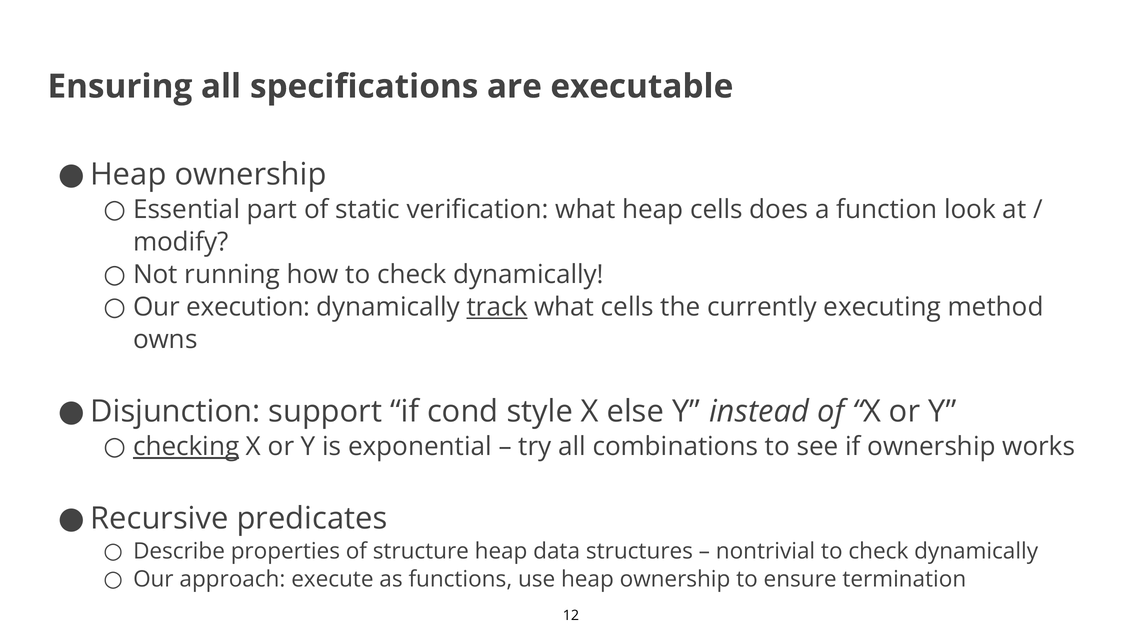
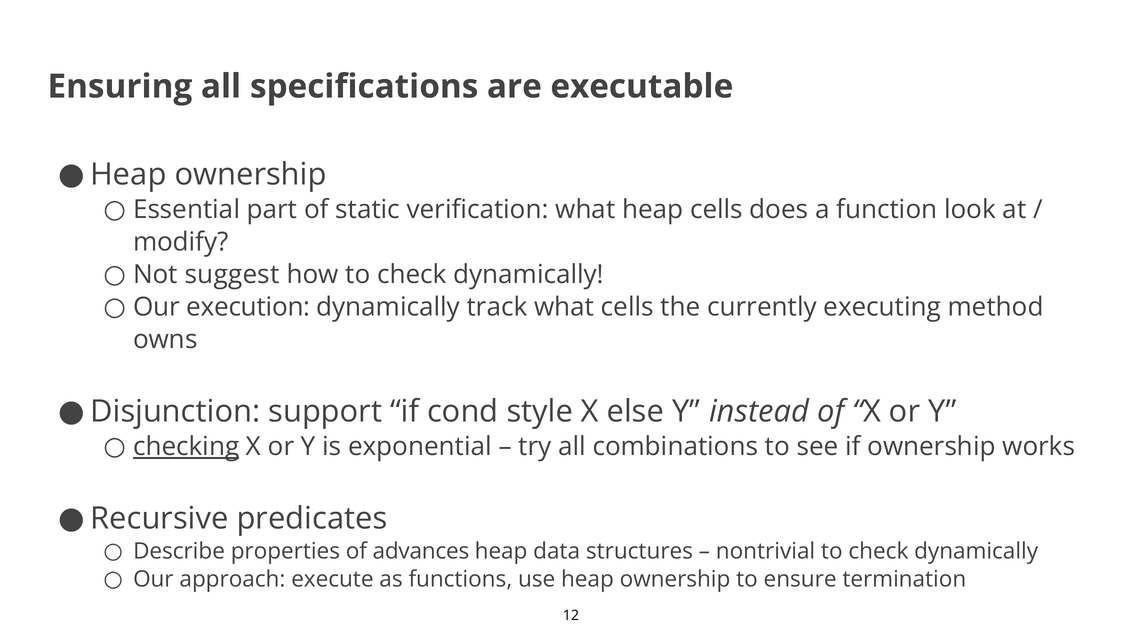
running: running -> suggest
track underline: present -> none
structure: structure -> advances
